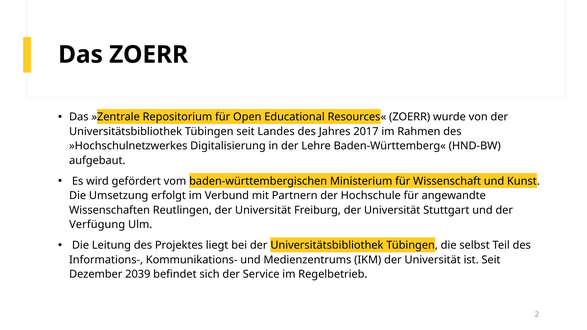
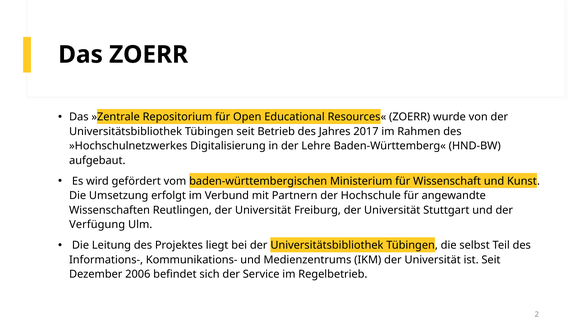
Landes: Landes -> Betrieb
2039: 2039 -> 2006
